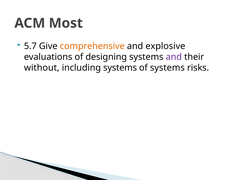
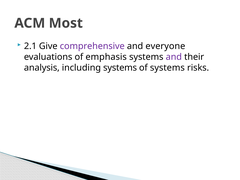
5.7: 5.7 -> 2.1
comprehensive colour: orange -> purple
explosive: explosive -> everyone
designing: designing -> emphasis
without: without -> analysis
